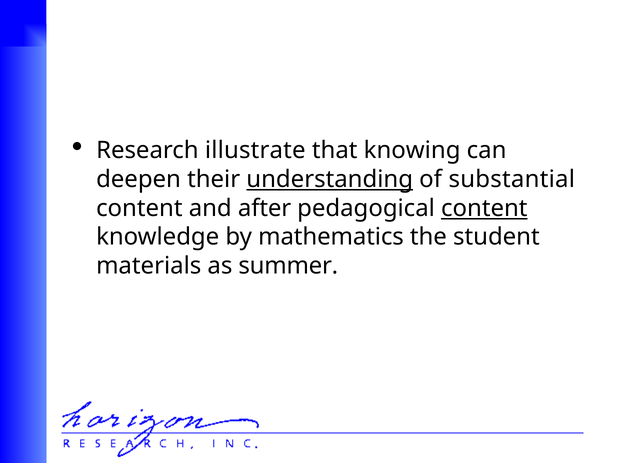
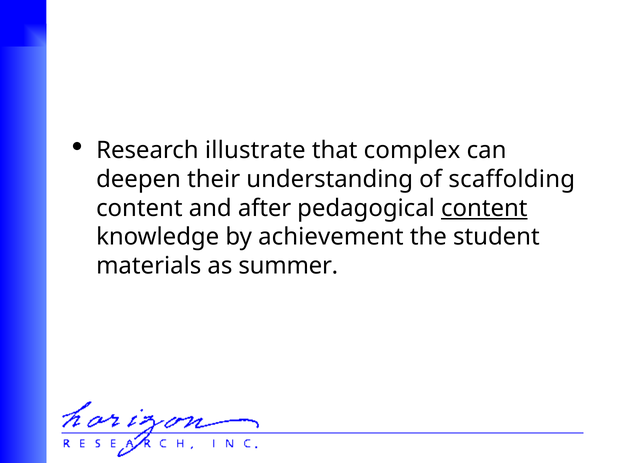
knowing: knowing -> complex
understanding underline: present -> none
substantial: substantial -> scaffolding
mathematics: mathematics -> achievement
